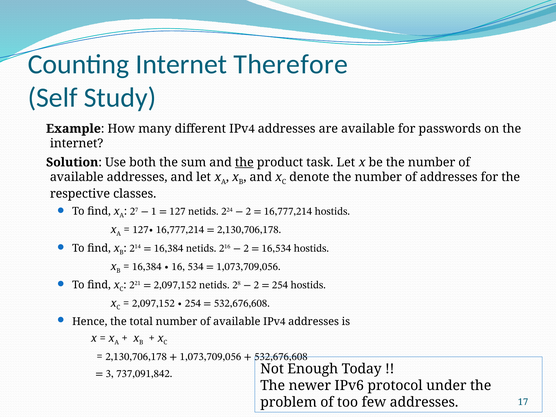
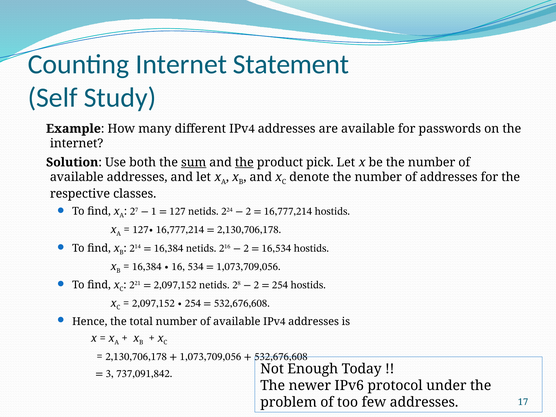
Therefore: Therefore -> Statement
sum underline: none -> present
task: task -> pick
